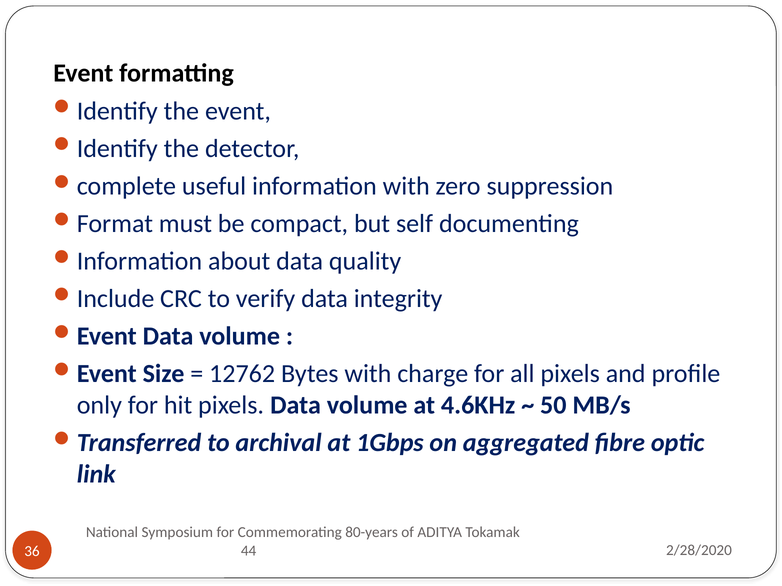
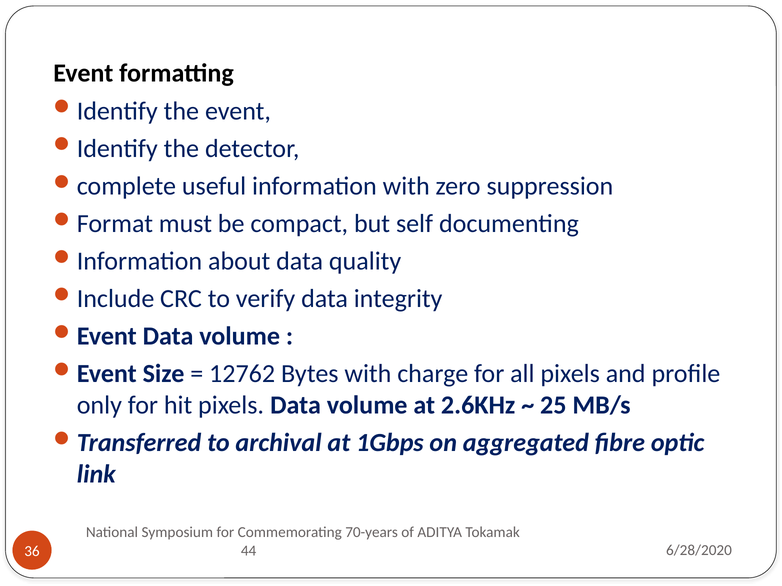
4.6KHz: 4.6KHz -> 2.6KHz
50: 50 -> 25
80-years: 80-years -> 70-years
2/28/2020: 2/28/2020 -> 6/28/2020
